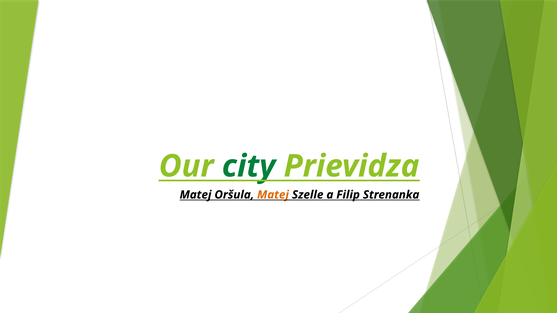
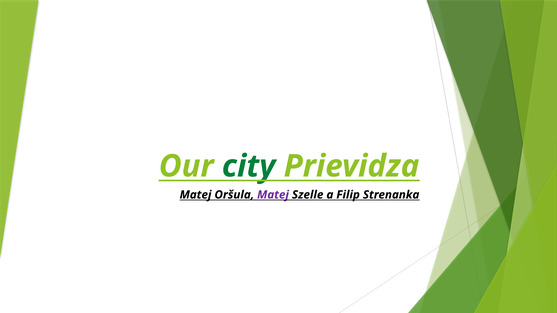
Matej at (273, 195) colour: orange -> purple
